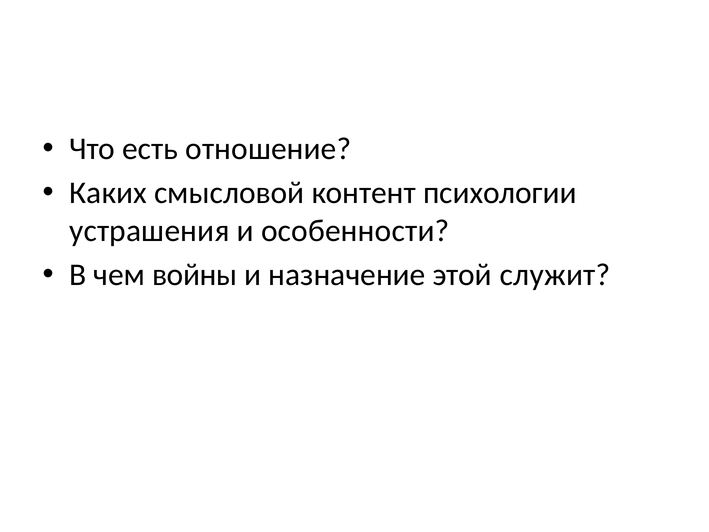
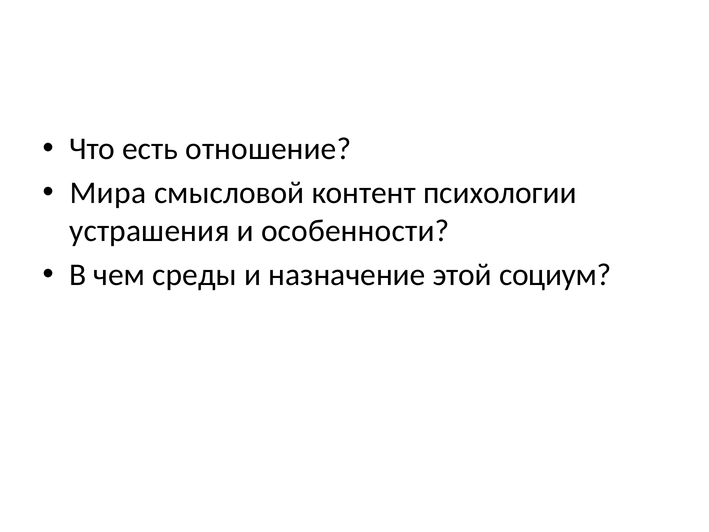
Каких: Каких -> Мира
войны: войны -> среды
служит: служит -> социум
